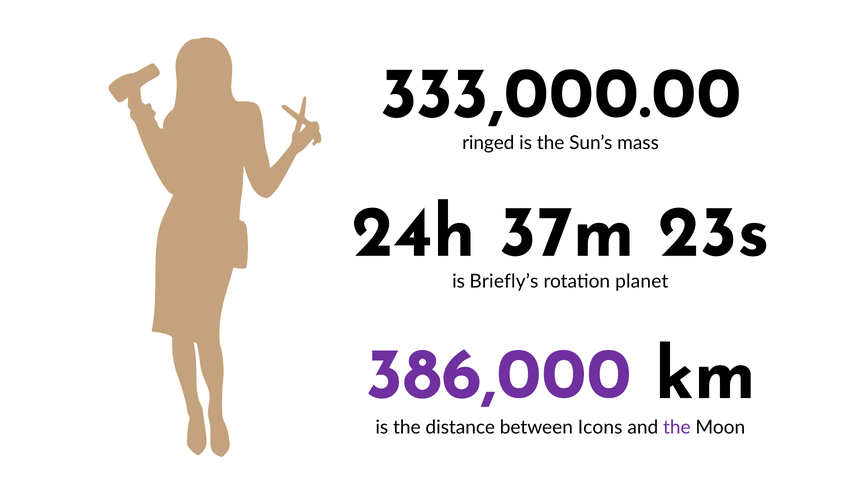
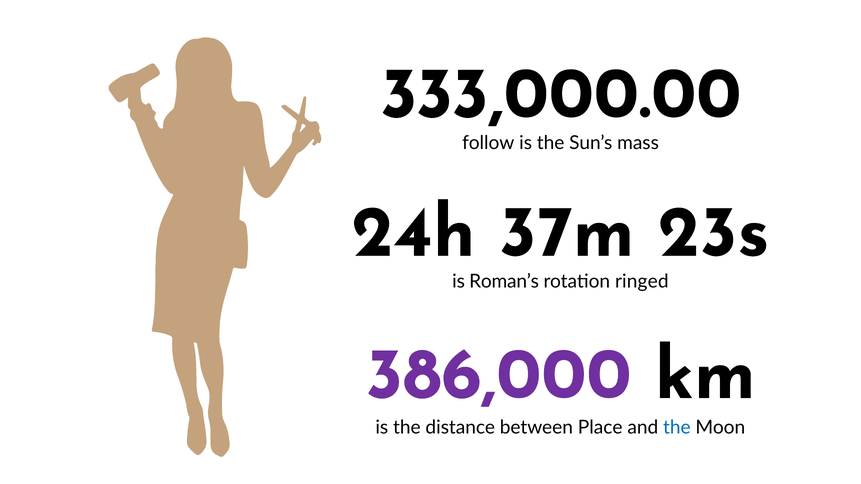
ringed: ringed -> follow
Briefly’s: Briefly’s -> Roman’s
planet: planet -> ringed
Icons: Icons -> Place
the at (677, 428) colour: purple -> blue
